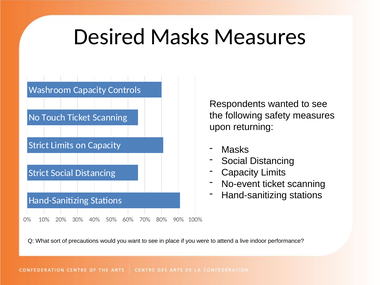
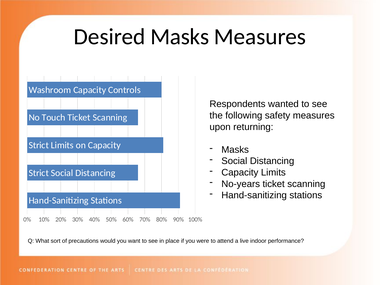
No-event: No-event -> No-years
